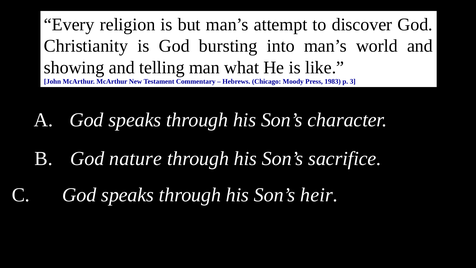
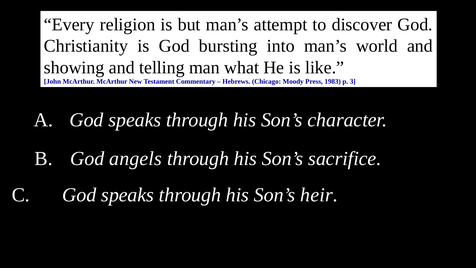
nature: nature -> angels
